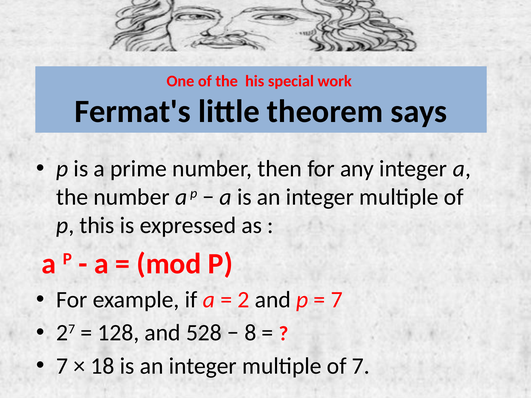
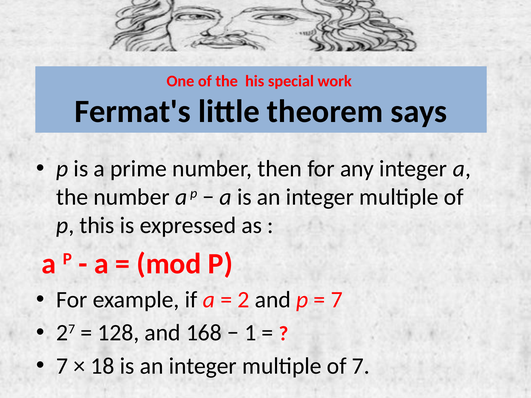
528: 528 -> 168
8: 8 -> 1
